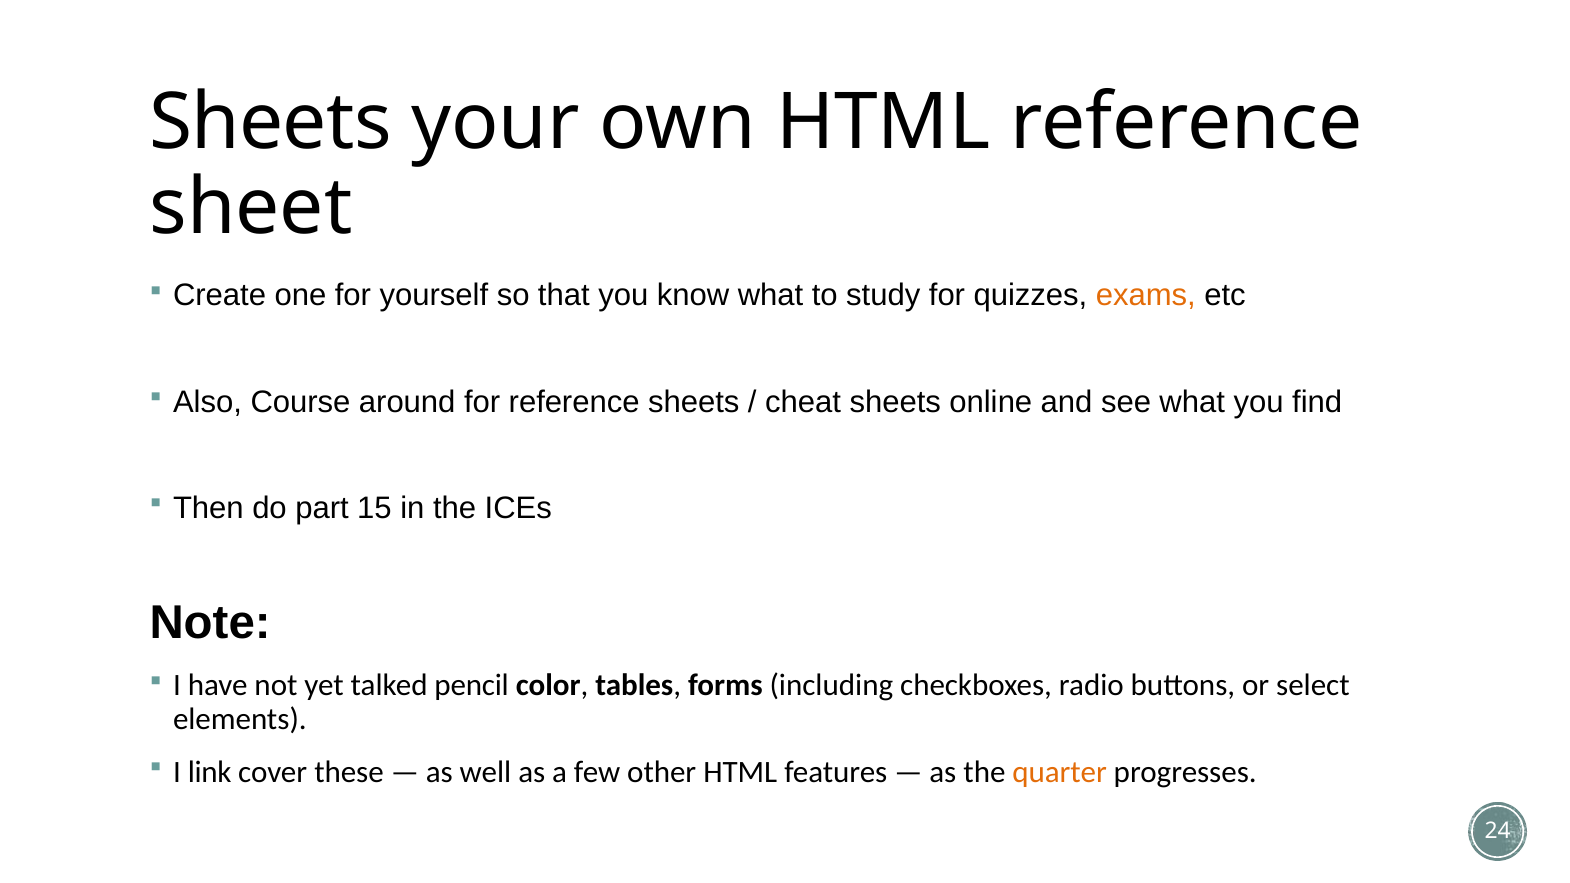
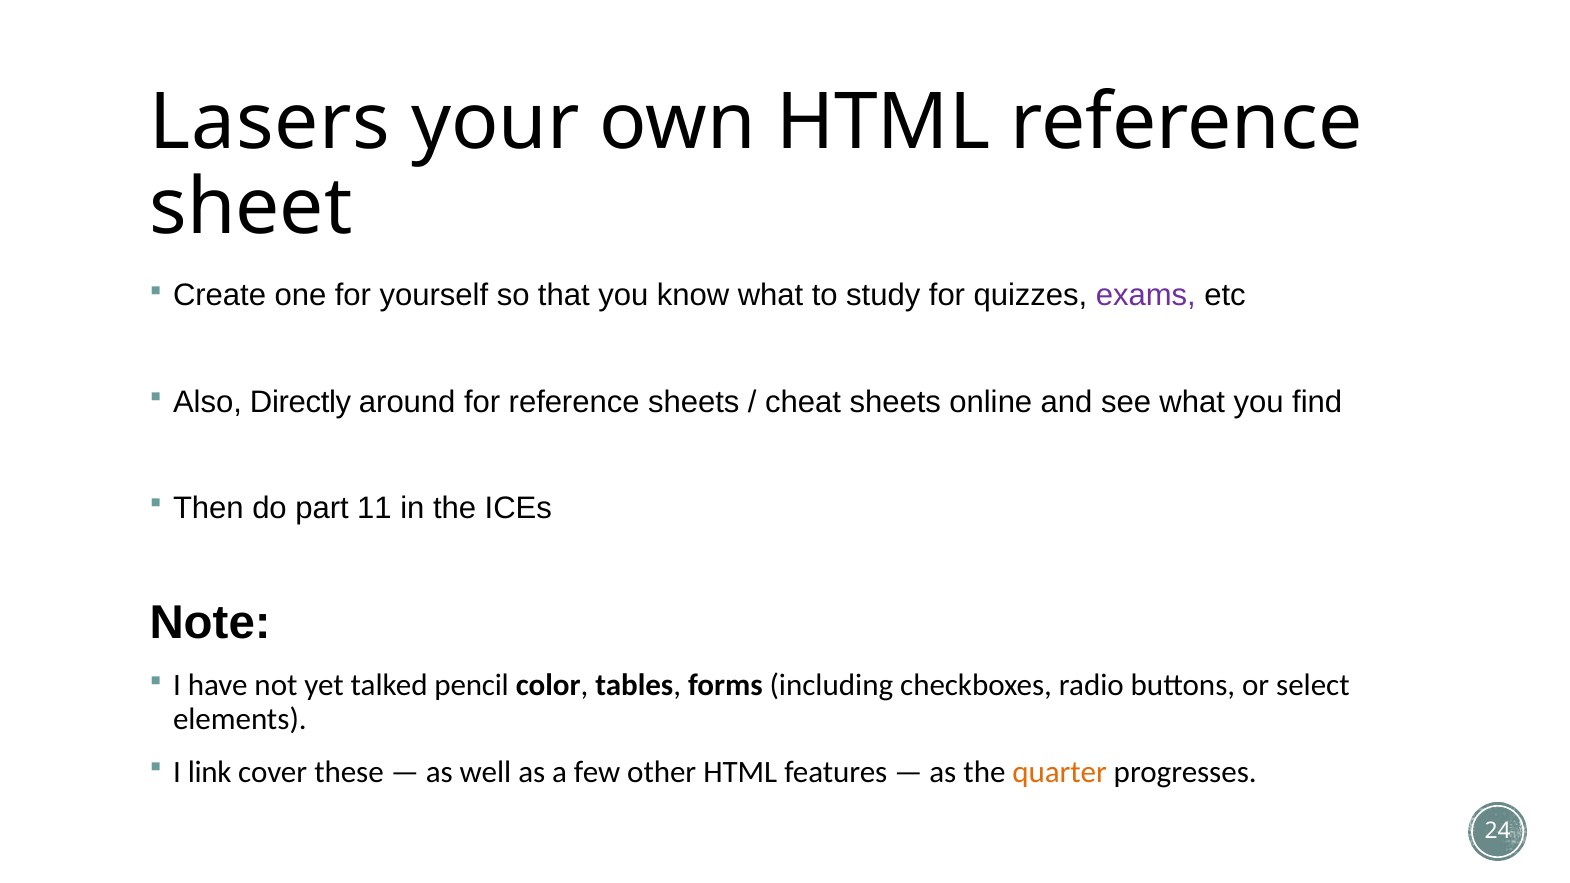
Sheets at (271, 123): Sheets -> Lasers
exams colour: orange -> purple
Course: Course -> Directly
15: 15 -> 11
